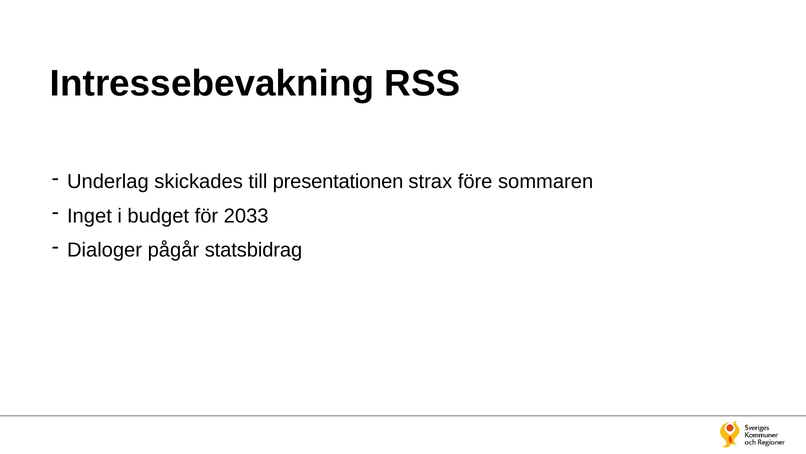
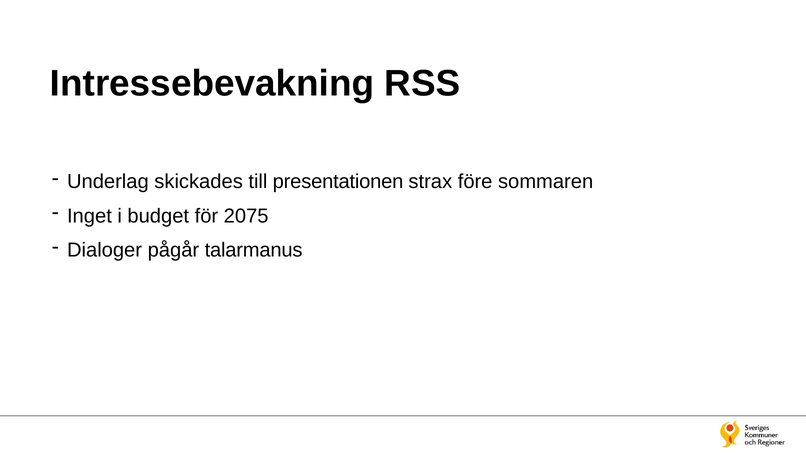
2033: 2033 -> 2075
statsbidrag: statsbidrag -> talarmanus
